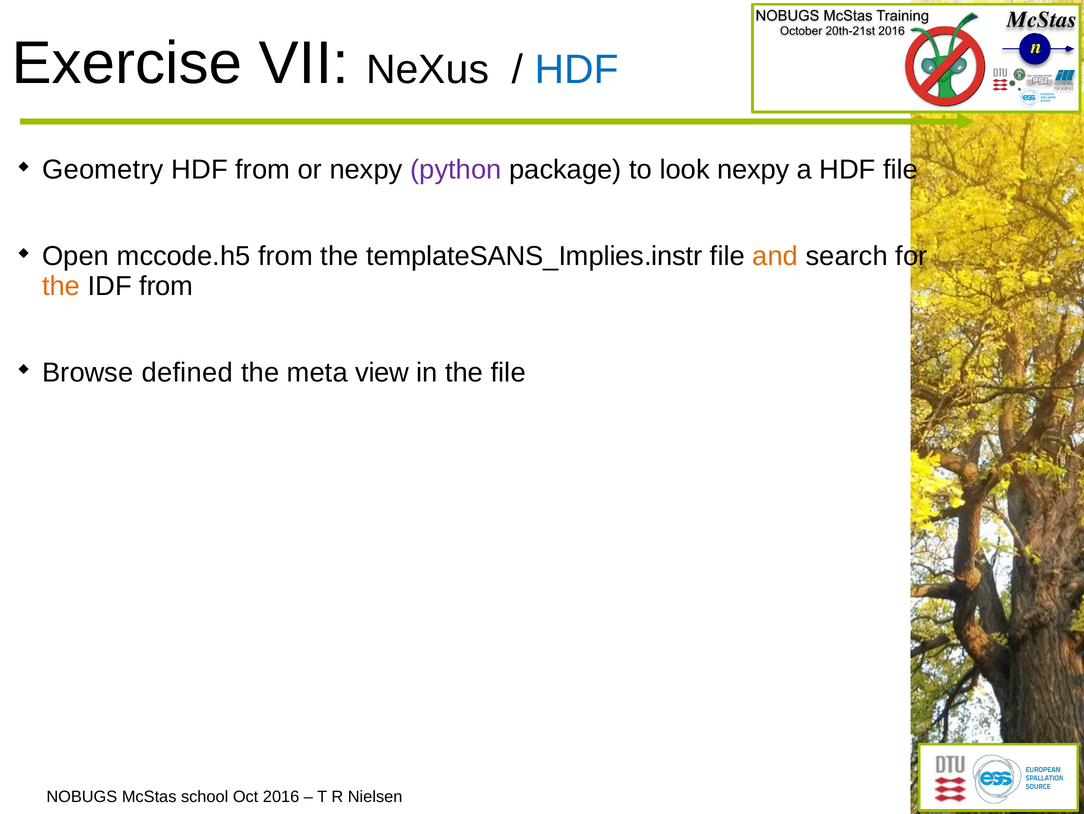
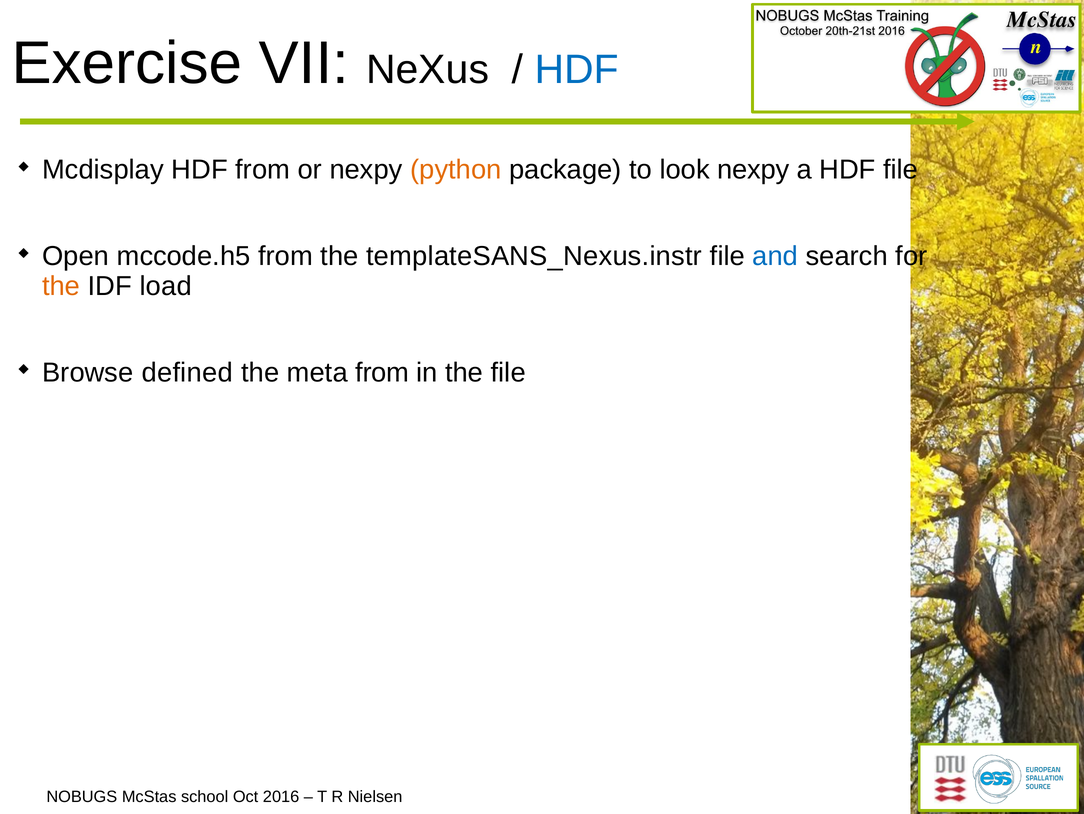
Geometry: Geometry -> Mcdisplay
python colour: purple -> orange
templateSANS_Implies.instr: templateSANS_Implies.instr -> templateSANS_Nexus.instr
and colour: orange -> blue
IDF from: from -> load
meta view: view -> from
